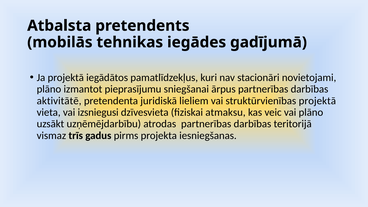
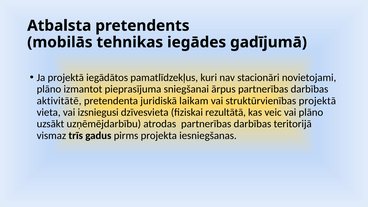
pieprasījumu: pieprasījumu -> pieprasījuma
lieliem: lieliem -> laikam
atmaksu: atmaksu -> rezultātā
